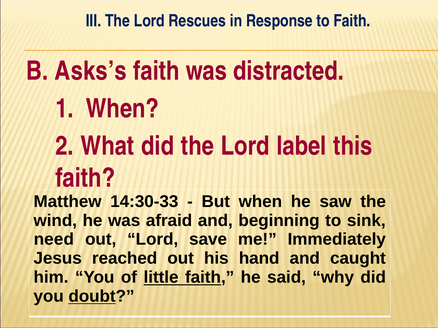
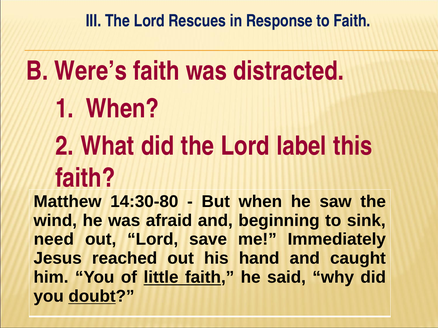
Asks’s: Asks’s -> Were’s
14:30-33: 14:30-33 -> 14:30-80
